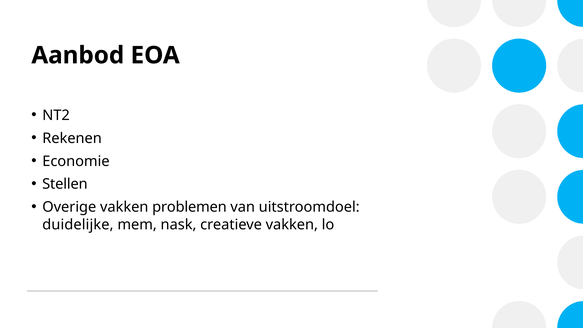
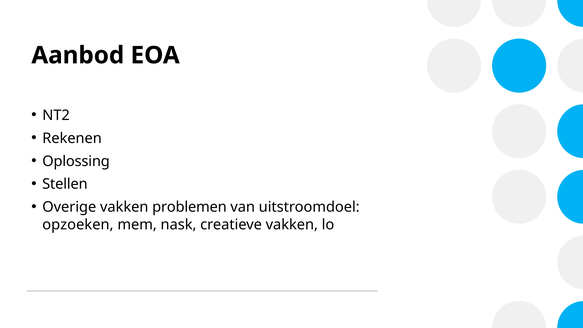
Economie: Economie -> Oplossing
duidelijke: duidelijke -> opzoeken
